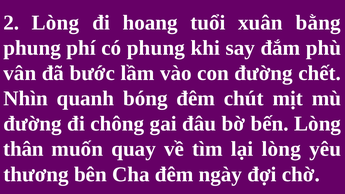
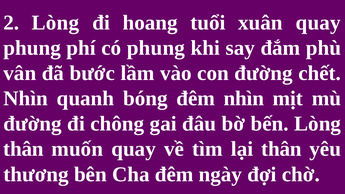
xuân bằng: bằng -> quay
đêm chút: chút -> nhìn
lại lòng: lòng -> thân
